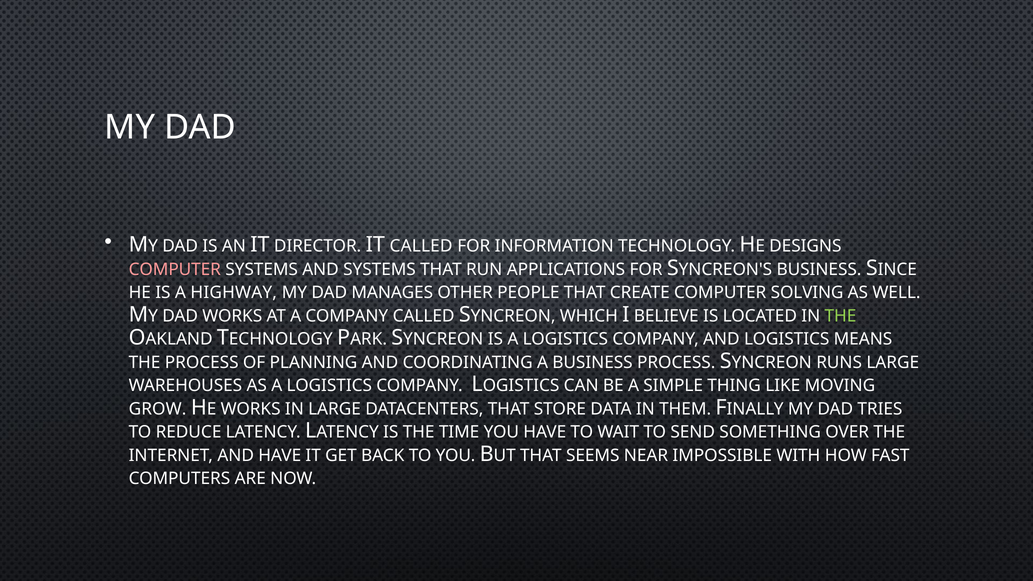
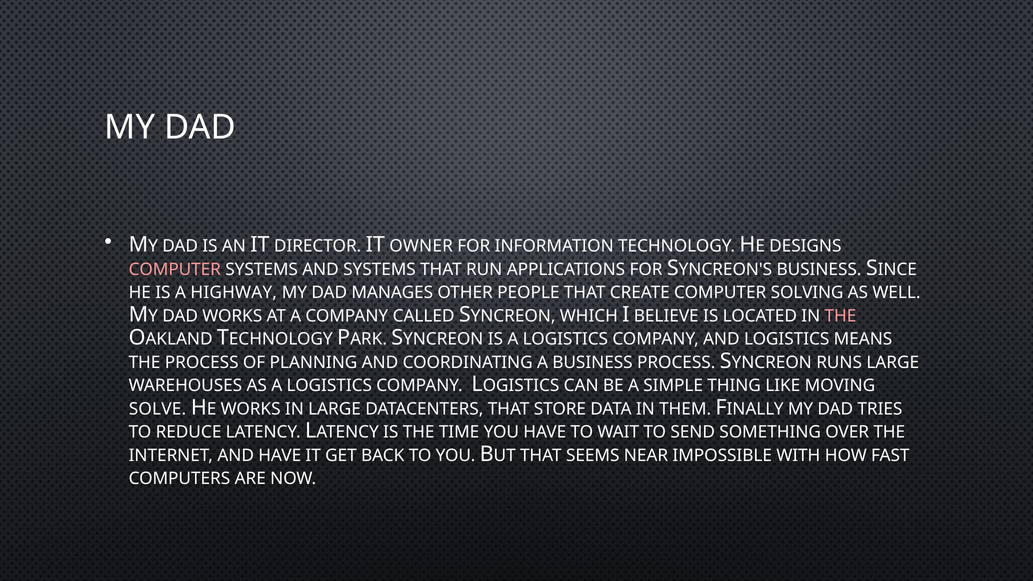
IT CALLED: CALLED -> OWNER
THE at (841, 316) colour: light green -> pink
GROW: GROW -> SOLVE
